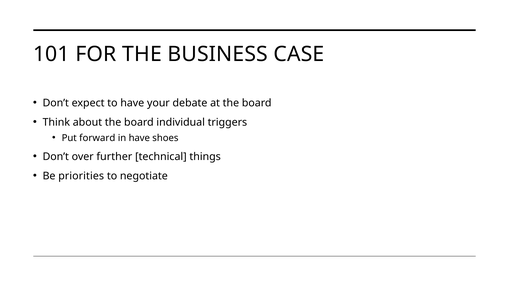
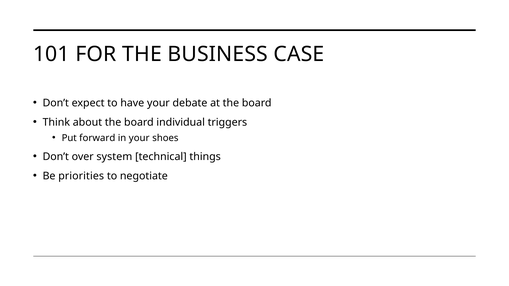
in have: have -> your
further: further -> system
